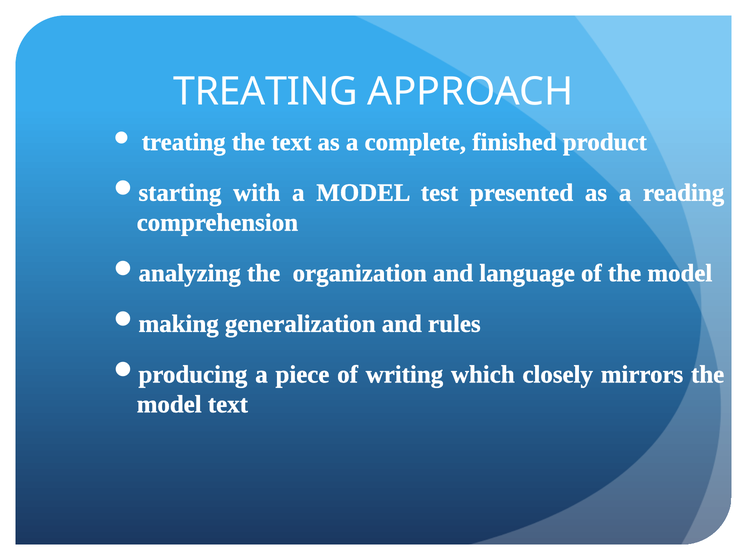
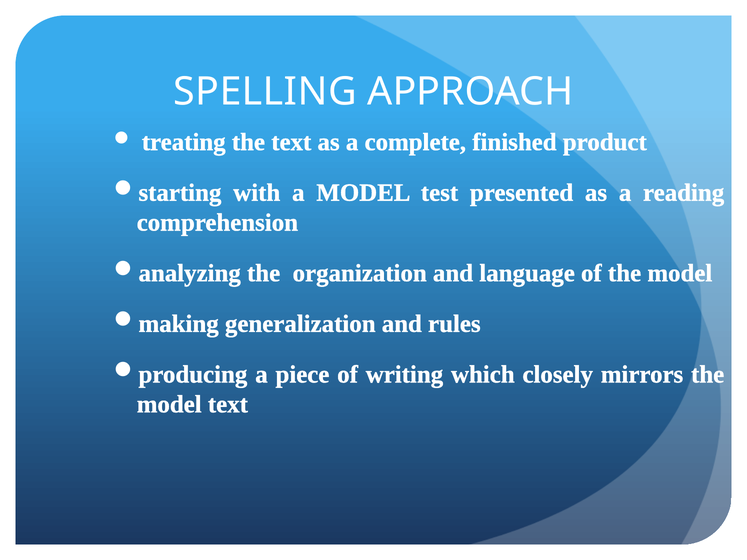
TREATING at (265, 92): TREATING -> SPELLING
